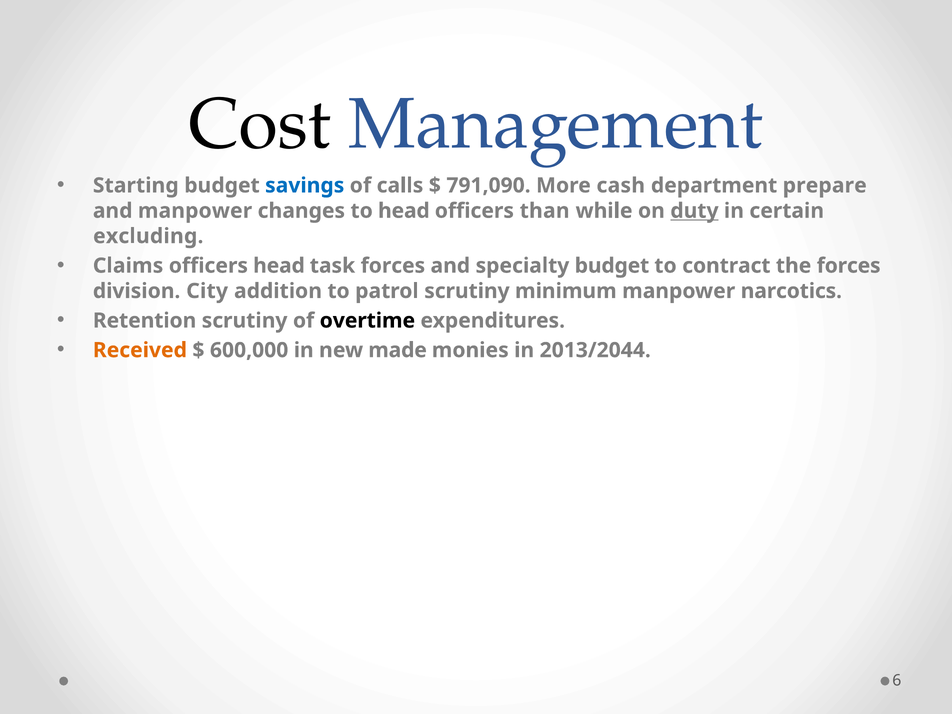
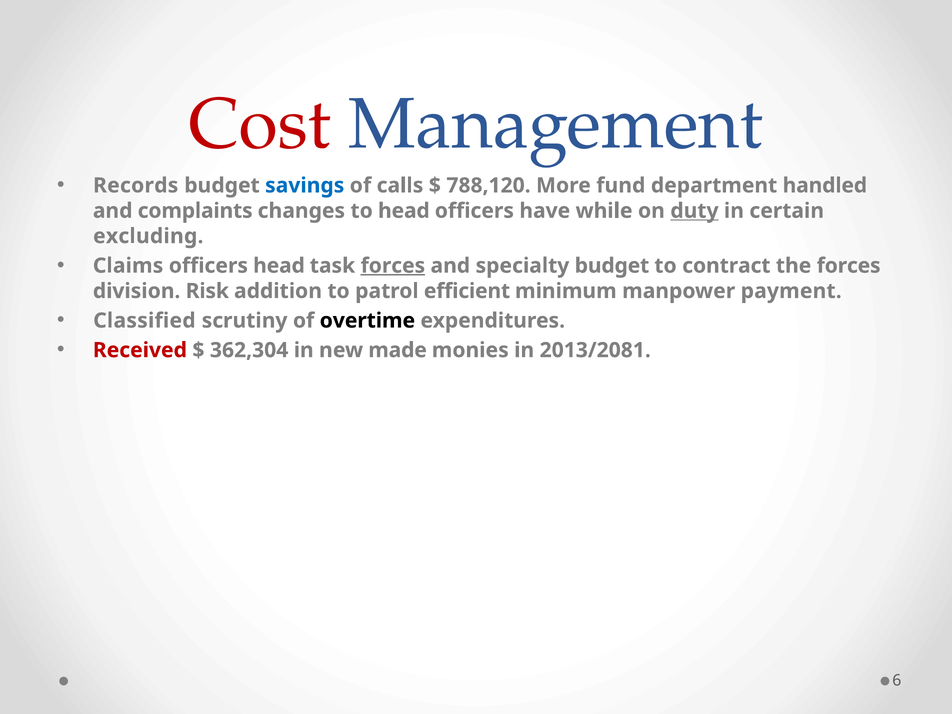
Cost colour: black -> red
Starting: Starting -> Records
791,090: 791,090 -> 788,120
cash: cash -> fund
prepare: prepare -> handled
and manpower: manpower -> complaints
than: than -> have
forces at (393, 266) underline: none -> present
City: City -> Risk
patrol scrutiny: scrutiny -> efficient
narcotics: narcotics -> payment
Retention: Retention -> Classified
Received colour: orange -> red
600,000: 600,000 -> 362,304
2013/2044: 2013/2044 -> 2013/2081
